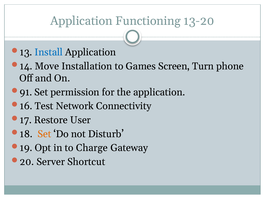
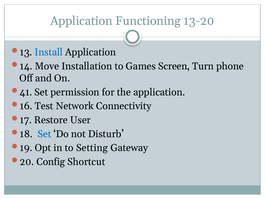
91: 91 -> 41
Set at (44, 134) colour: orange -> blue
Charge: Charge -> Setting
Server: Server -> Config
